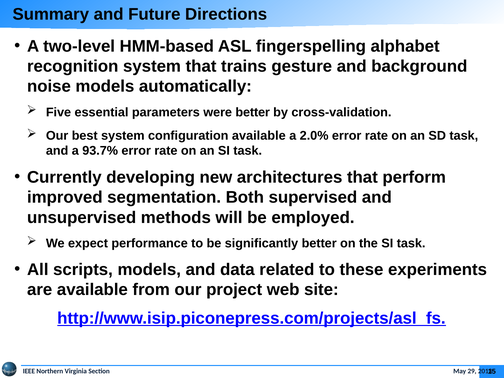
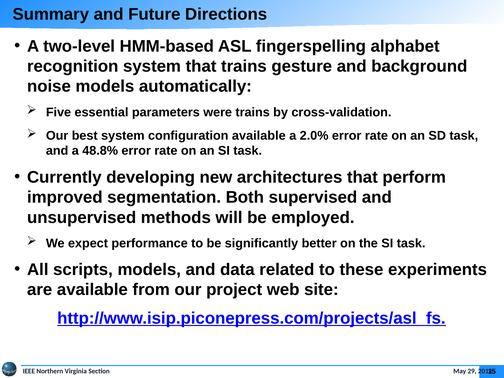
were better: better -> trains
93.7%: 93.7% -> 48.8%
